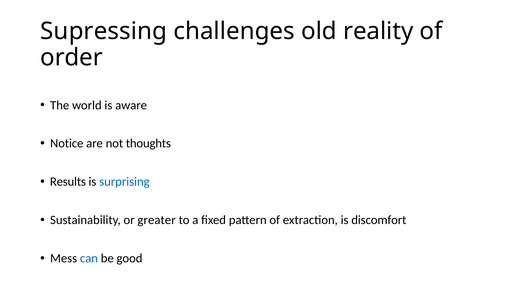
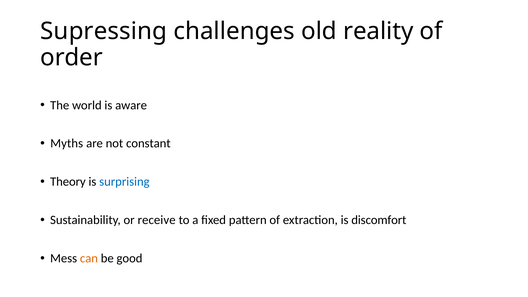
Notice: Notice -> Myths
thoughts: thoughts -> constant
Results: Results -> Theory
greater: greater -> receive
can colour: blue -> orange
